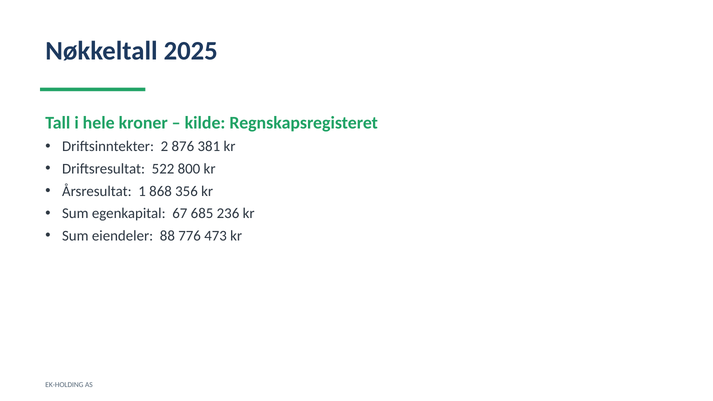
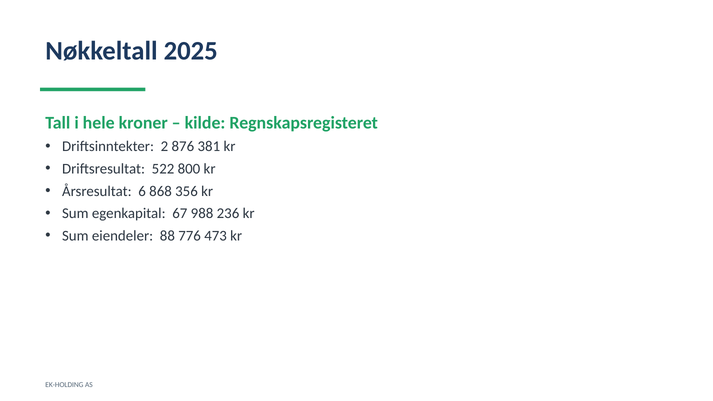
1: 1 -> 6
685: 685 -> 988
